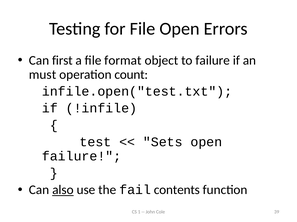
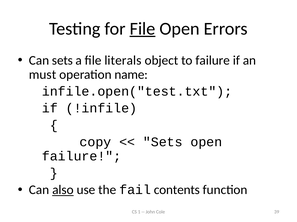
File at (143, 29) underline: none -> present
Can first: first -> sets
format: format -> literals
count: count -> name
test: test -> copy
